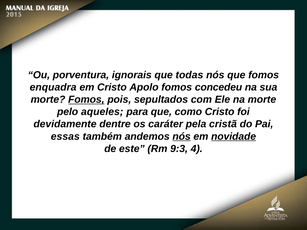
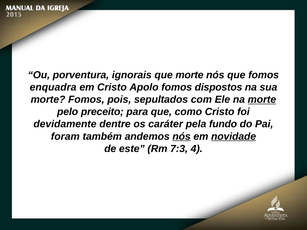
que todas: todas -> morte
concedeu: concedeu -> dispostos
Fomos at (86, 100) underline: present -> none
morte at (262, 100) underline: none -> present
aqueles: aqueles -> preceito
cristã: cristã -> fundo
essas: essas -> foram
9:3: 9:3 -> 7:3
